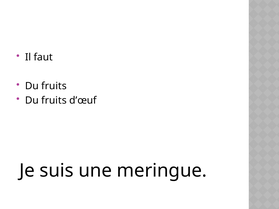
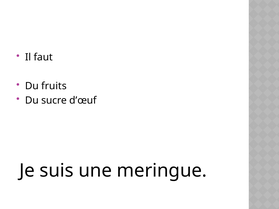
fruits at (54, 100): fruits -> sucre
